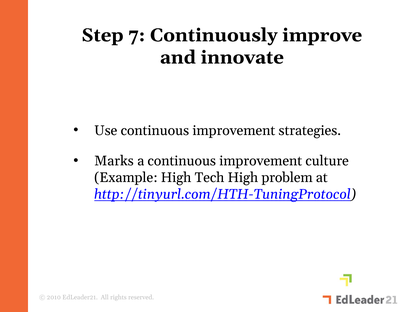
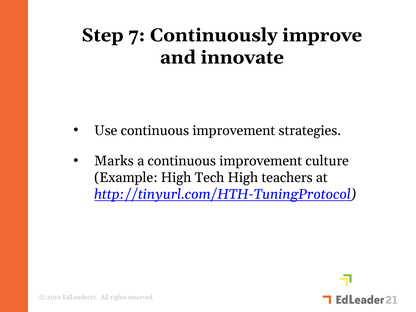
problem: problem -> teachers
